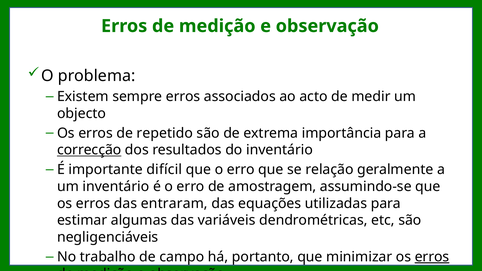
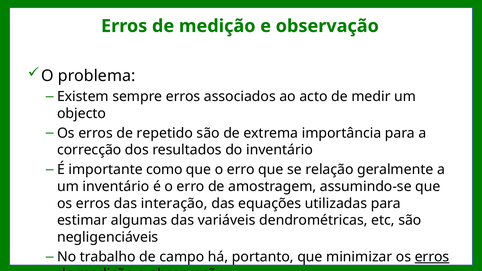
correcção underline: present -> none
difícil: difícil -> como
entraram: entraram -> interação
